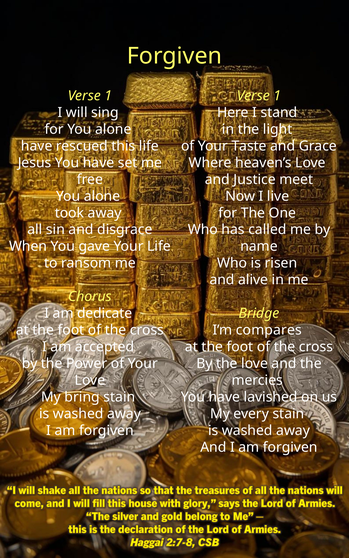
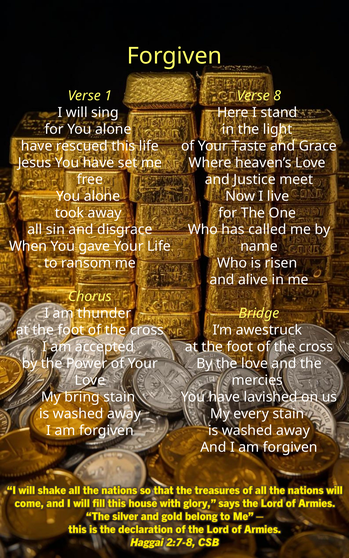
1 at (277, 96): 1 -> 8
dedicate: dedicate -> thunder
compares: compares -> awestruck
